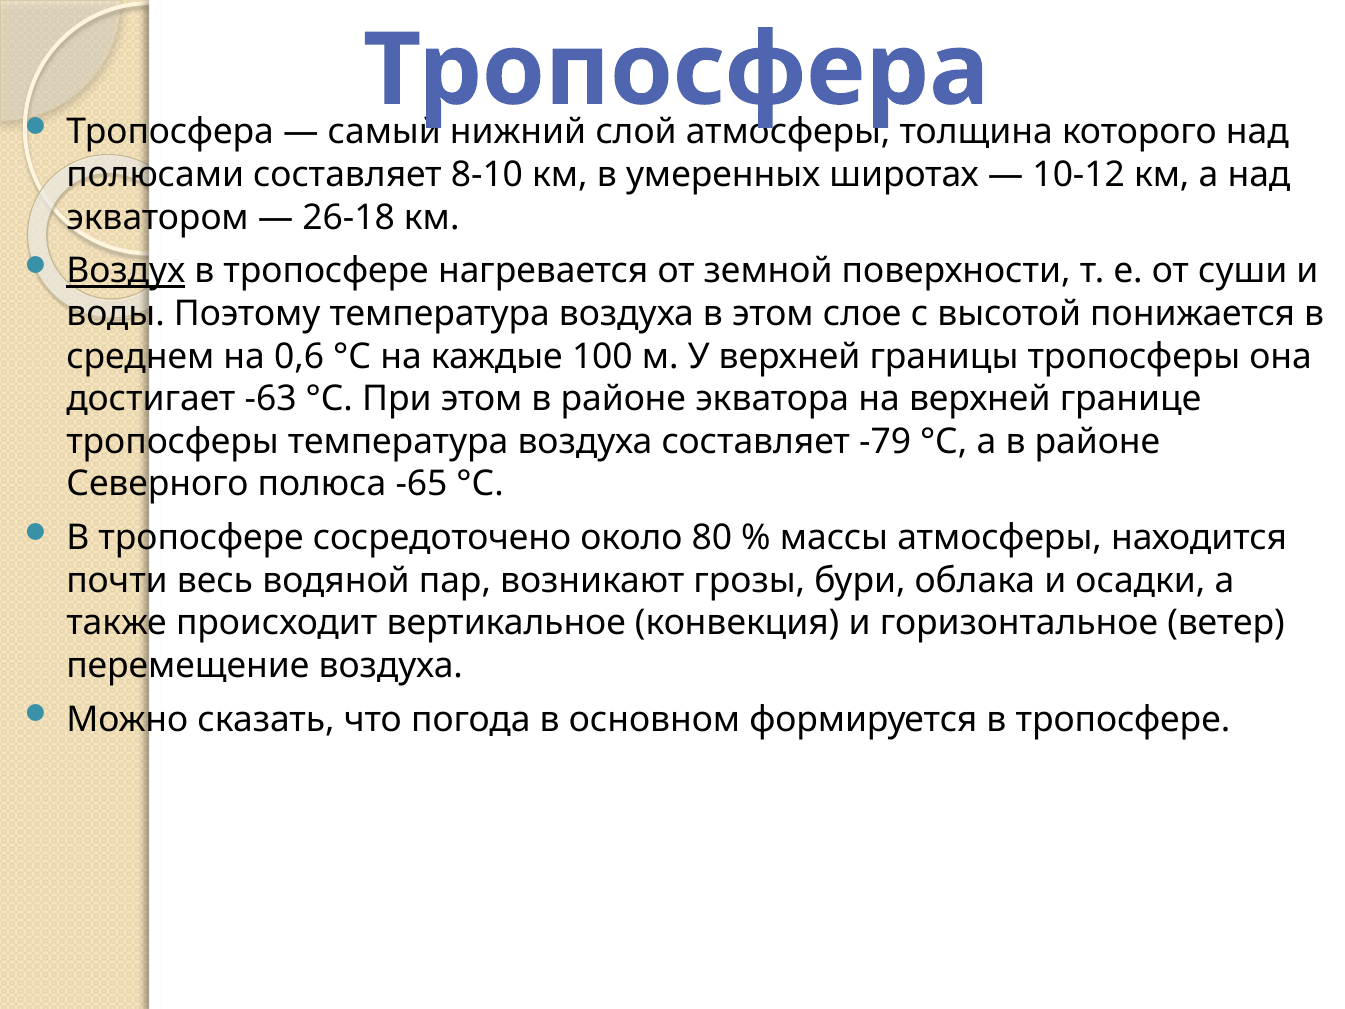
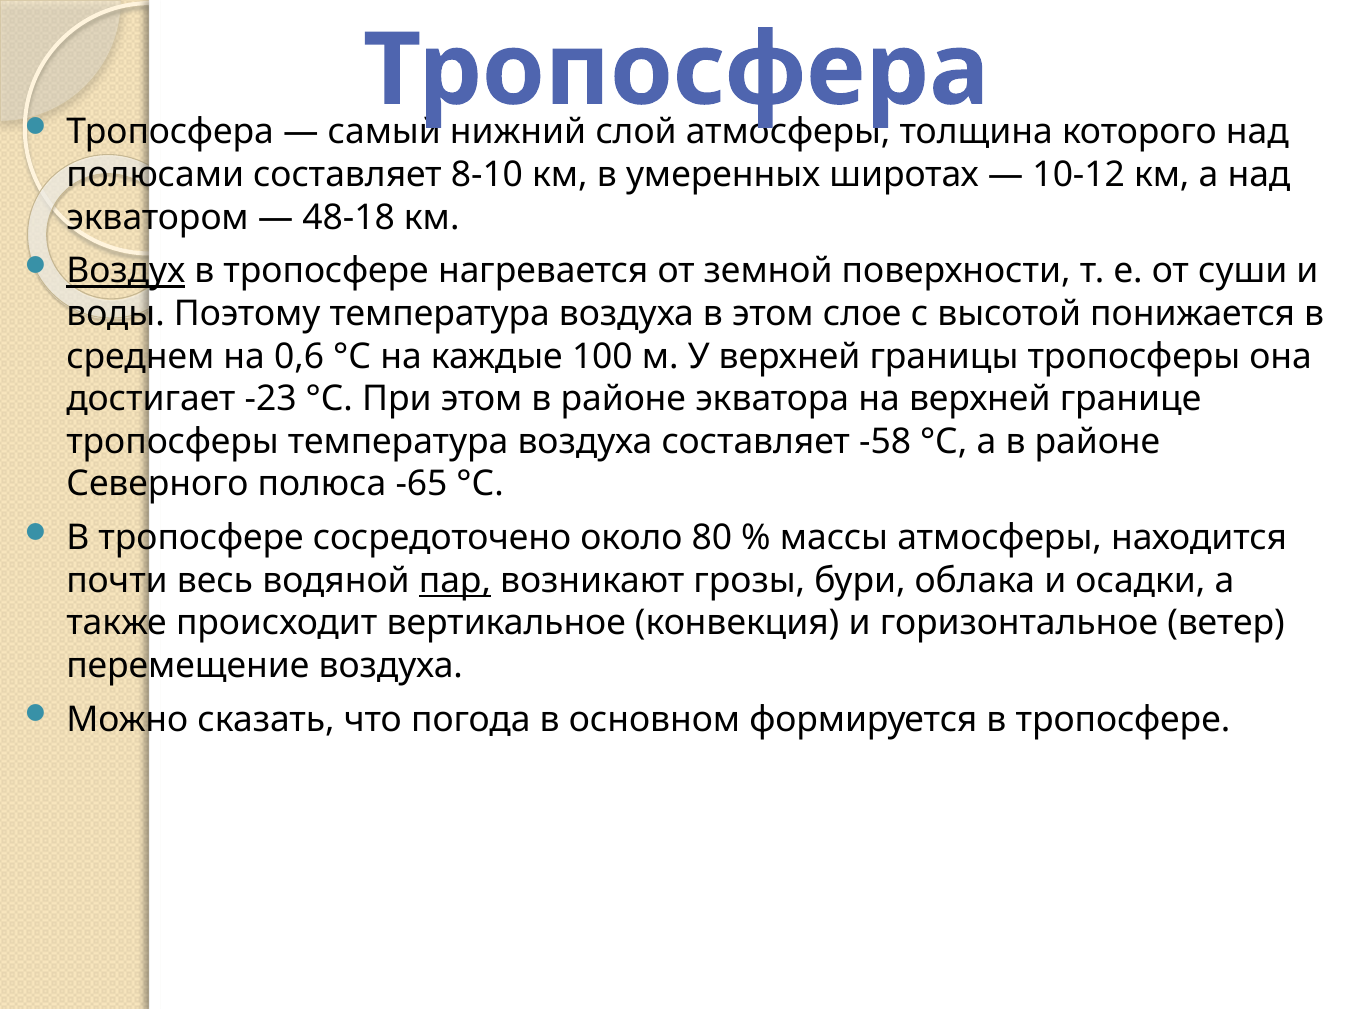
26-18: 26-18 -> 48-18
-63: -63 -> -23
-79: -79 -> -58
пар underline: none -> present
